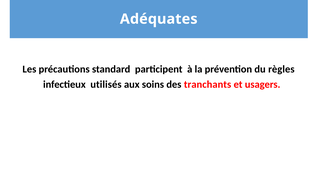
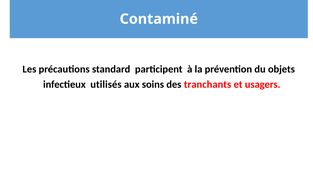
Adéquates: Adéquates -> Contaminé
règles: règles -> objets
